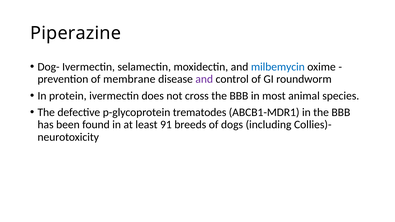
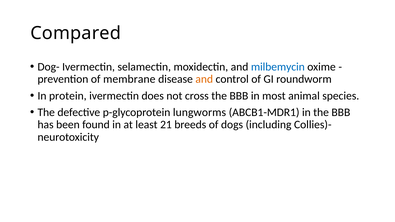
Piperazine: Piperazine -> Compared
and at (204, 79) colour: purple -> orange
trematodes: trematodes -> lungworms
91: 91 -> 21
